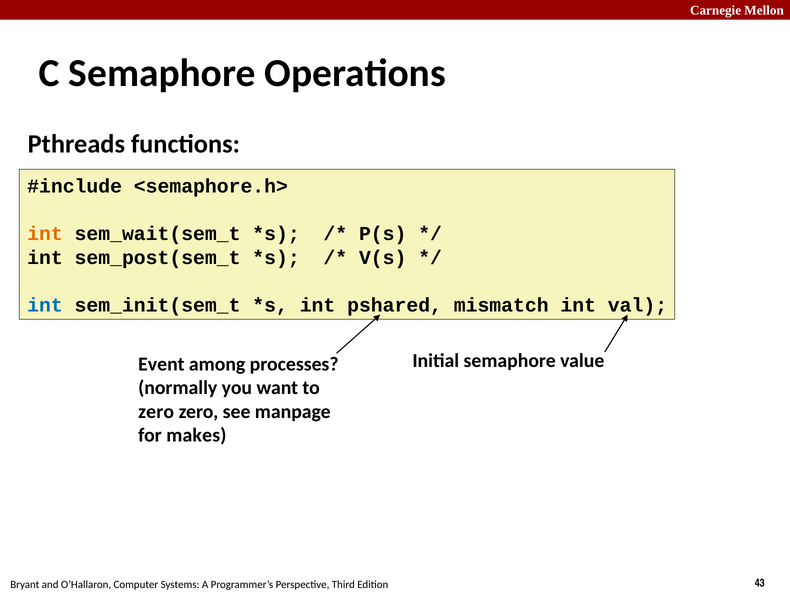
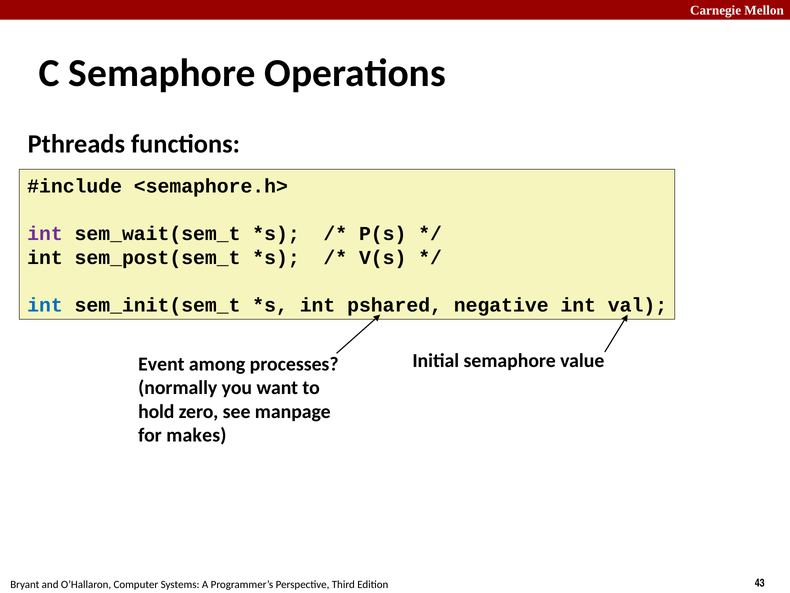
int at (45, 234) colour: orange -> purple
mismatch: mismatch -> negative
zero at (156, 411): zero -> hold
